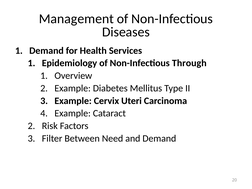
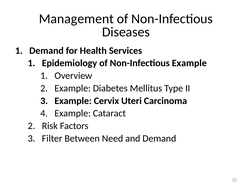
Non-Infectious Through: Through -> Example
